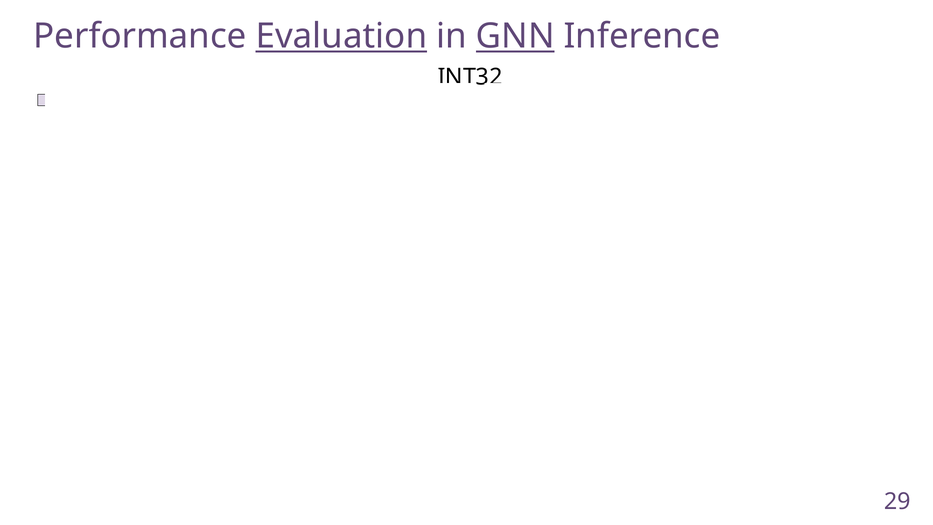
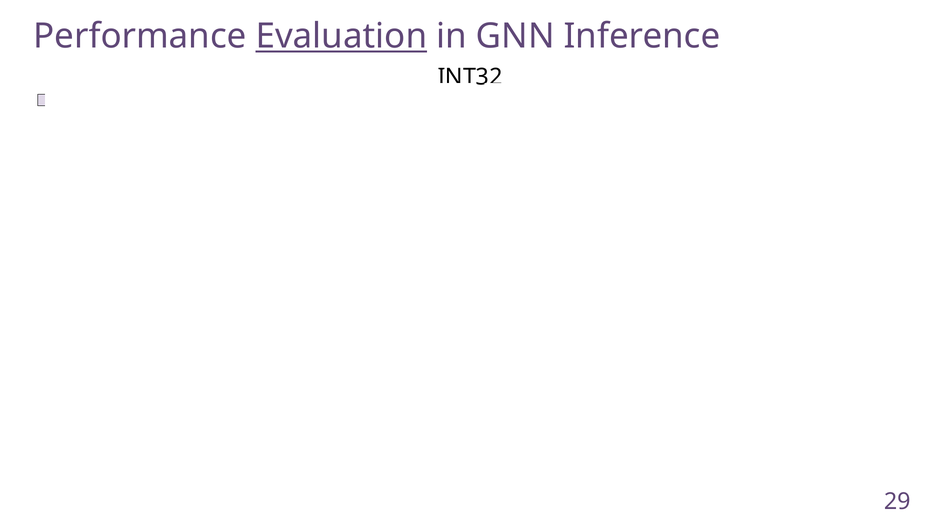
GNN underline: present -> none
